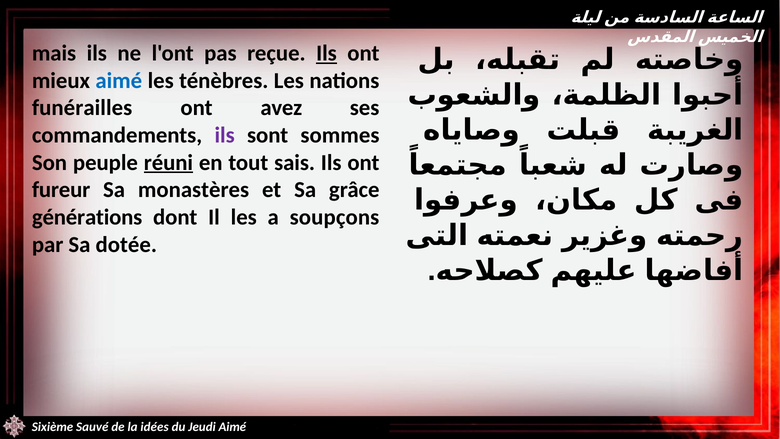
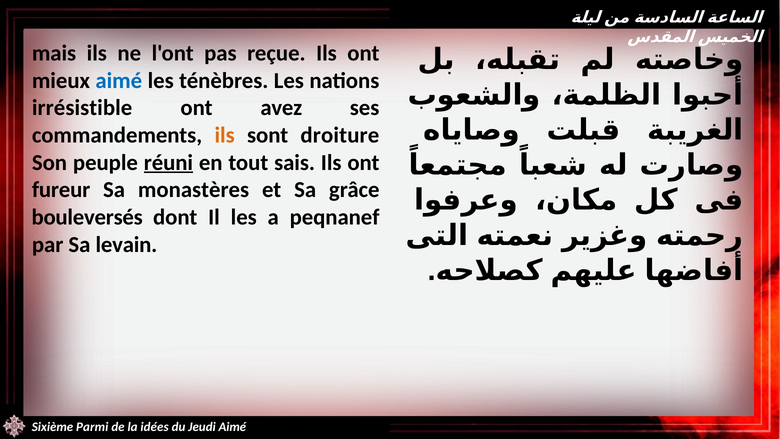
Ils at (326, 53) underline: present -> none
funérailles: funérailles -> irrésistible
ils at (225, 135) colour: purple -> orange
sommes: sommes -> droiture
générations: générations -> bouleversés
soupçons: soupçons -> peqnanef
dotée: dotée -> levain
Sauvé: Sauvé -> Parmi
